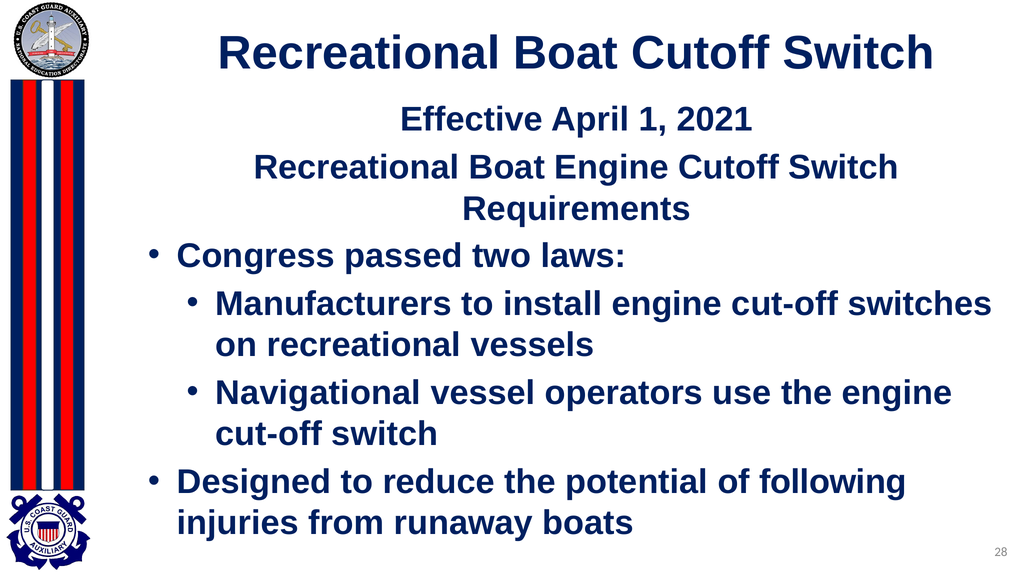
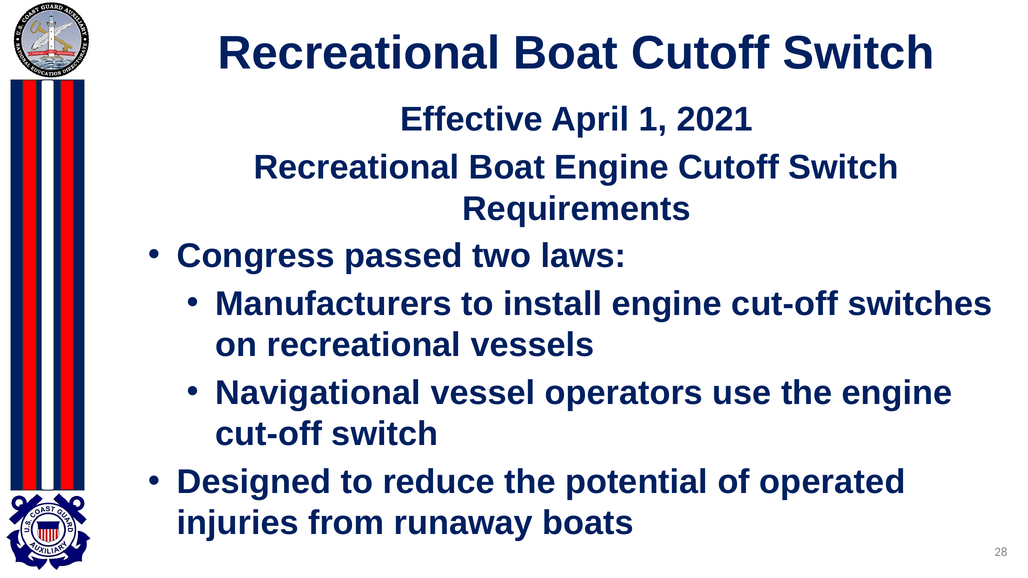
following: following -> operated
